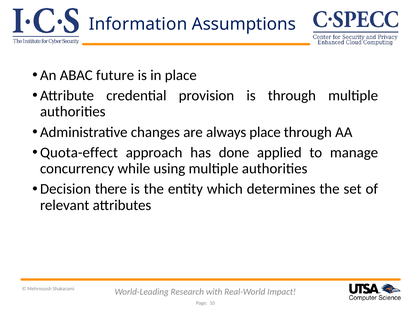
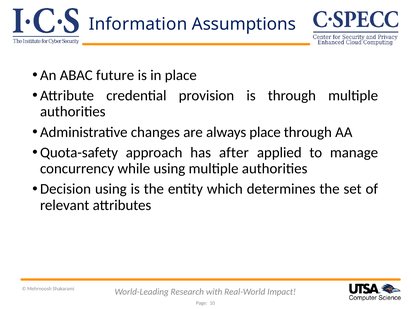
Quota-effect: Quota-effect -> Quota-safety
done: done -> after
Decision there: there -> using
